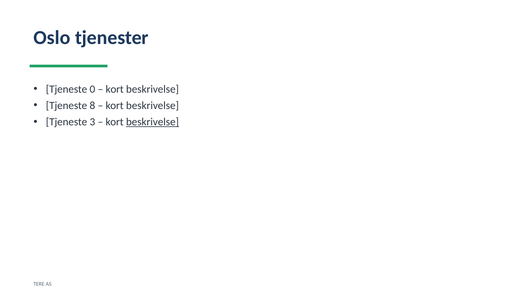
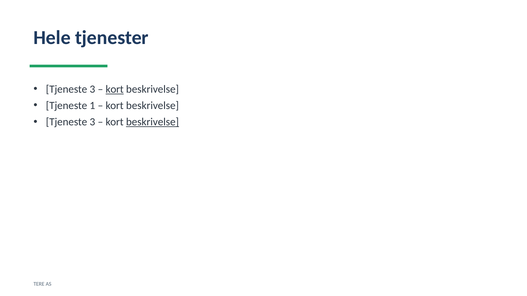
Oslo: Oslo -> Hele
0 at (92, 89): 0 -> 3
kort at (115, 89) underline: none -> present
8: 8 -> 1
